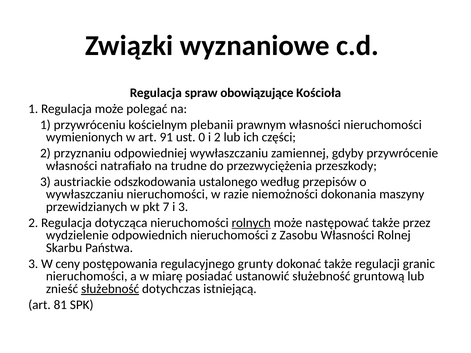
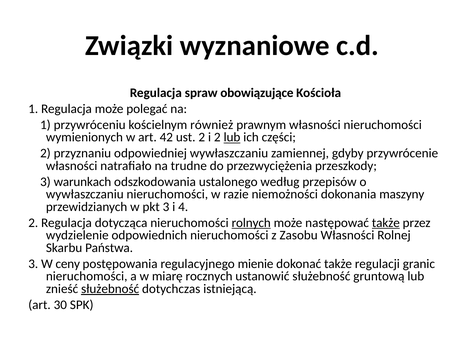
plebanii: plebanii -> również
91: 91 -> 42
ust 0: 0 -> 2
lub at (232, 137) underline: none -> present
austriackie: austriackie -> warunkach
pkt 7: 7 -> 3
i 3: 3 -> 4
także at (386, 223) underline: none -> present
grunty: grunty -> mienie
posiadać: posiadać -> rocznych
81: 81 -> 30
